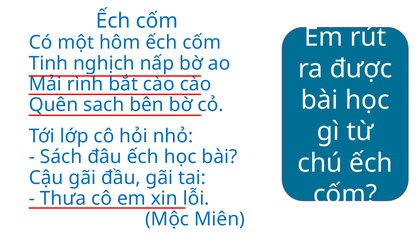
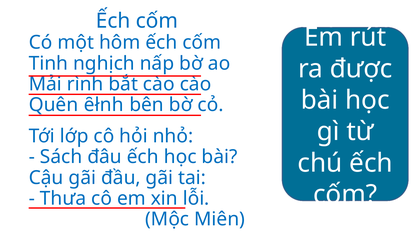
sach: sach -> ȇłnh
